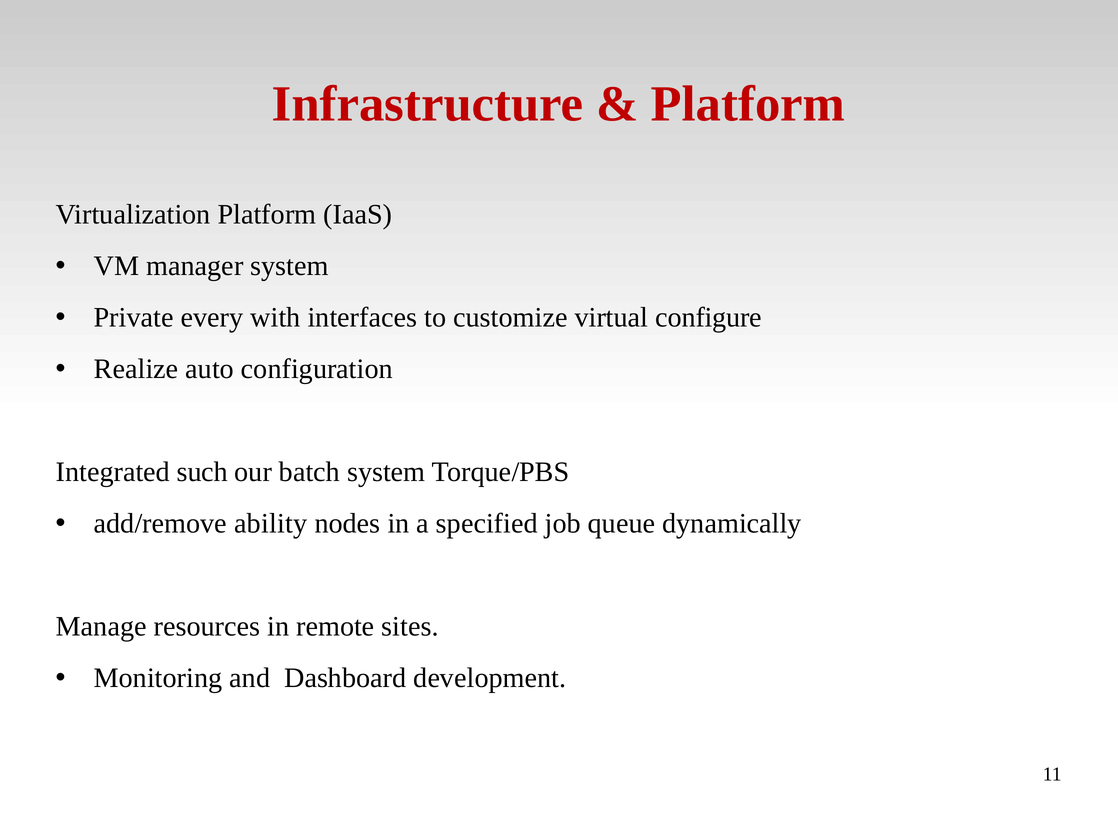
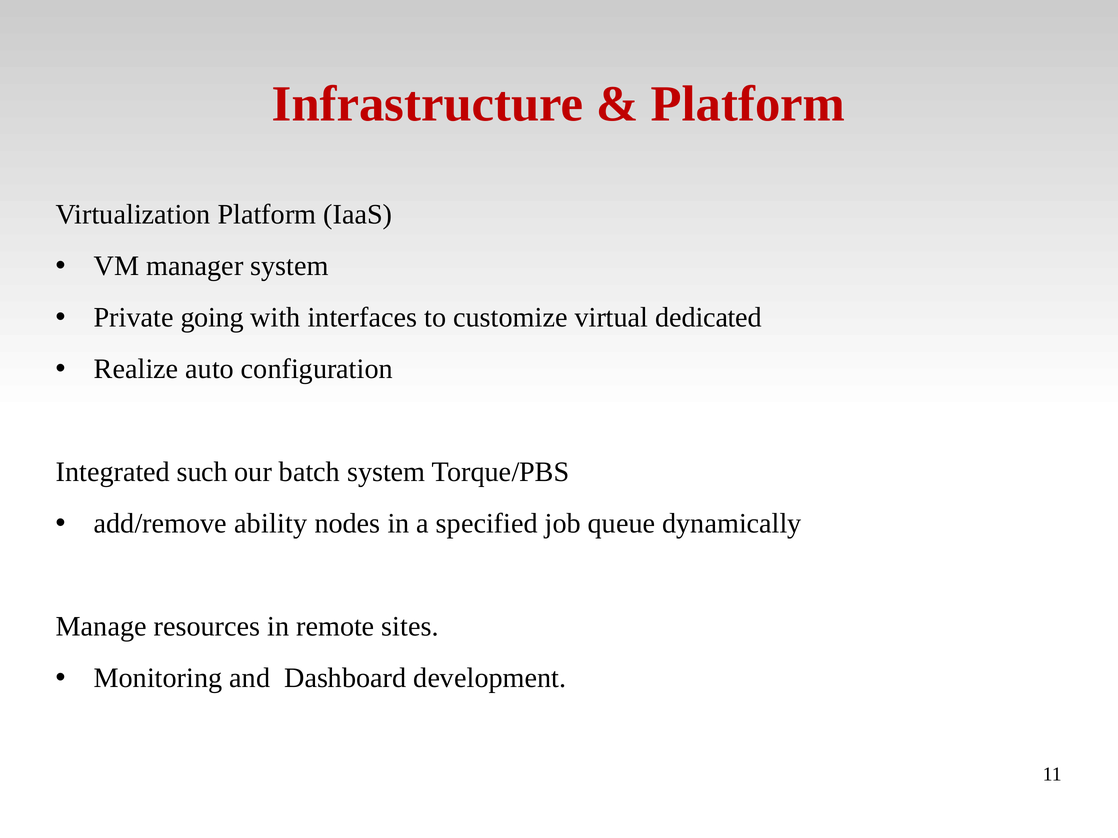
every: every -> going
configure: configure -> dedicated
